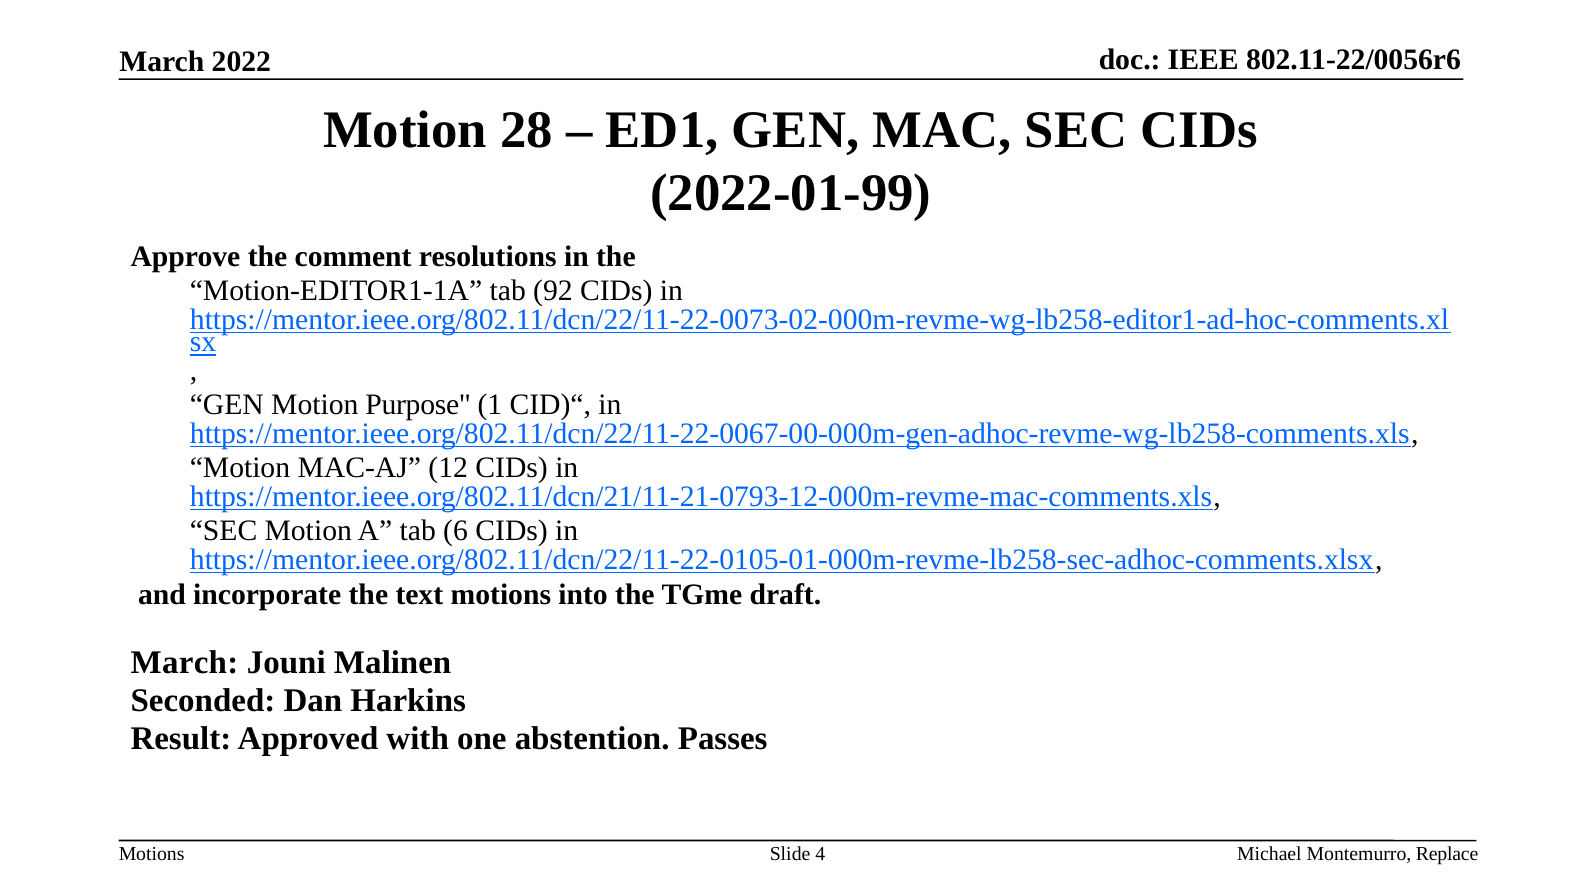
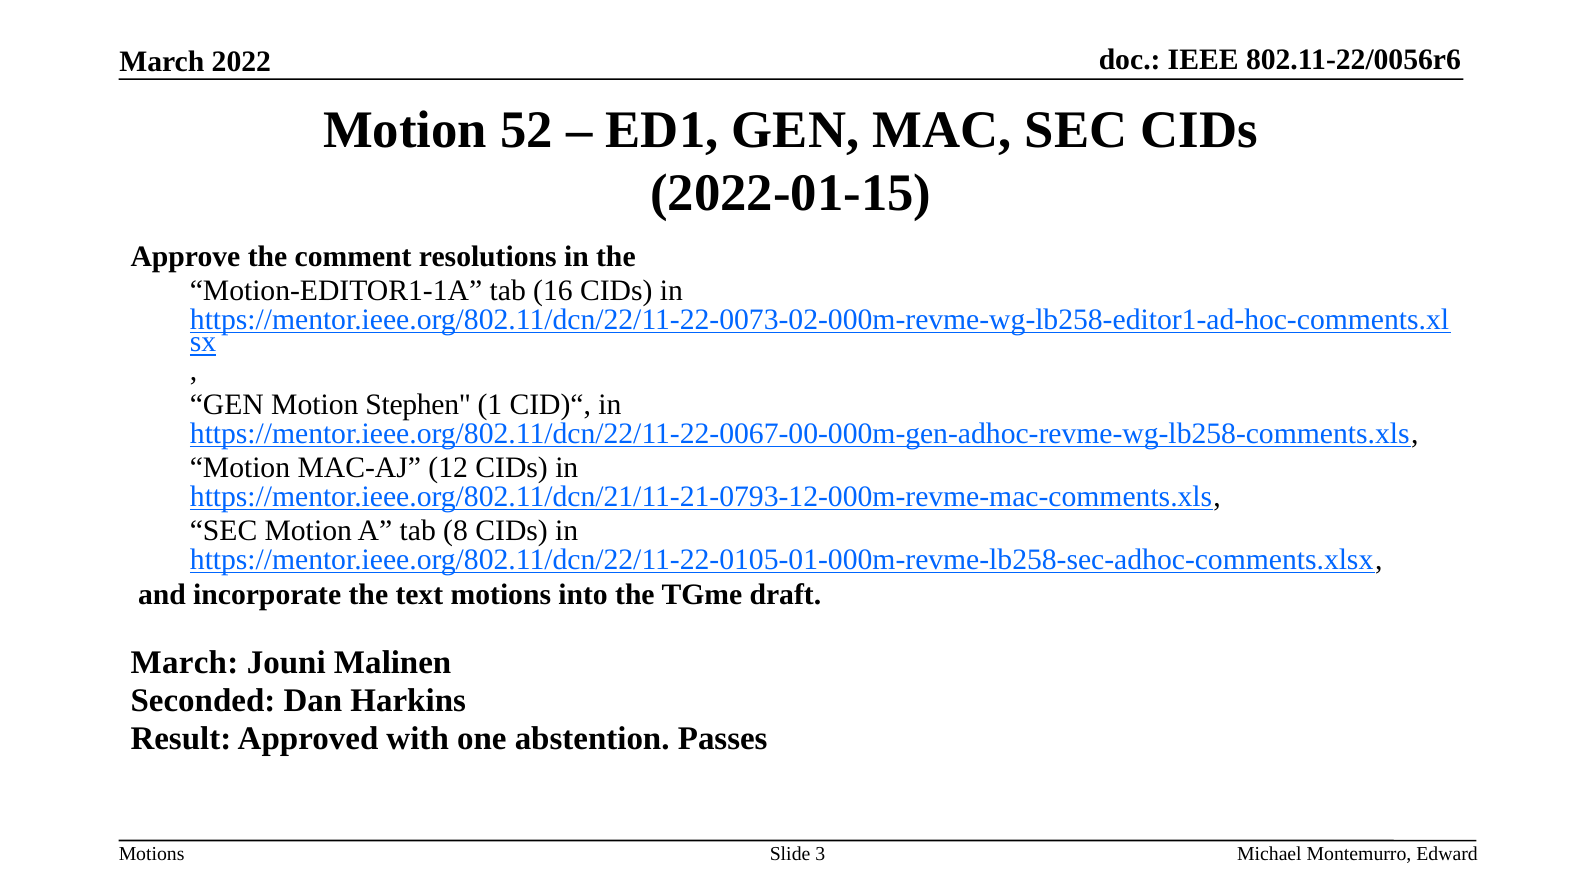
28: 28 -> 52
2022-01-99: 2022-01-99 -> 2022-01-15
92: 92 -> 16
Purpose: Purpose -> Stephen
6: 6 -> 8
4: 4 -> 3
Replace: Replace -> Edward
